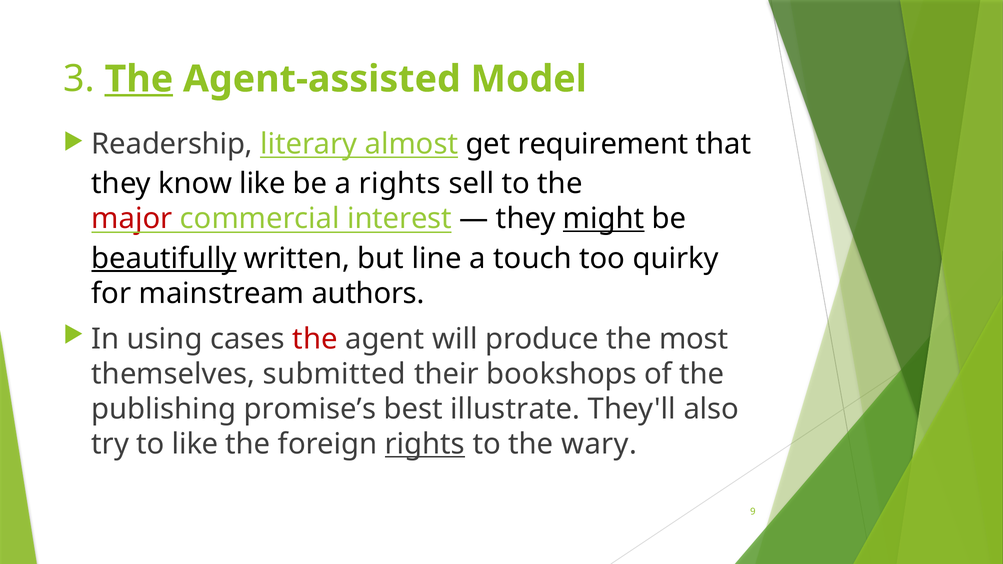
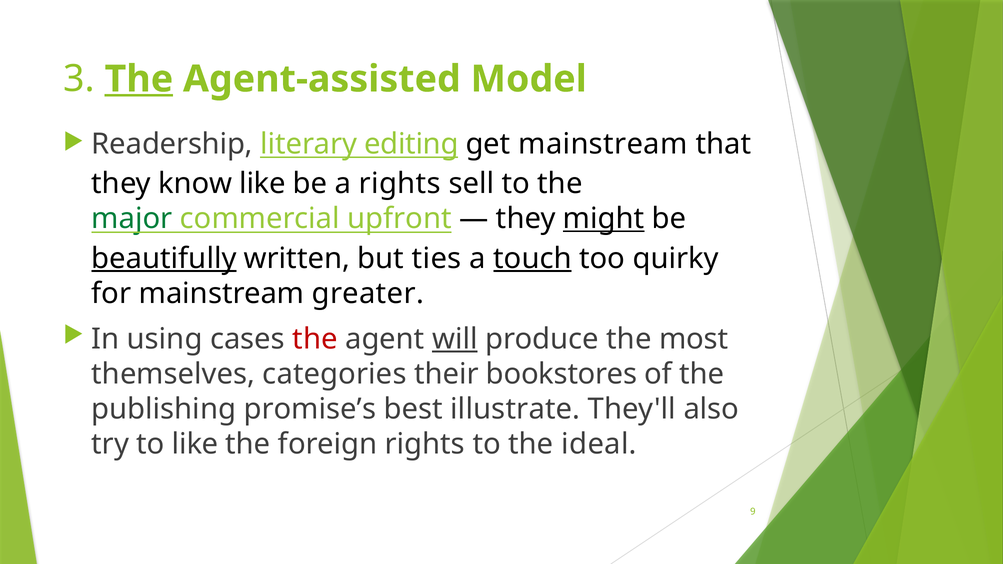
almost: almost -> editing
get requirement: requirement -> mainstream
major colour: red -> green
interest: interest -> upfront
line: line -> ties
touch underline: none -> present
authors: authors -> greater
will underline: none -> present
submitted: submitted -> categories
bookshops: bookshops -> bookstores
rights at (425, 444) underline: present -> none
wary: wary -> ideal
